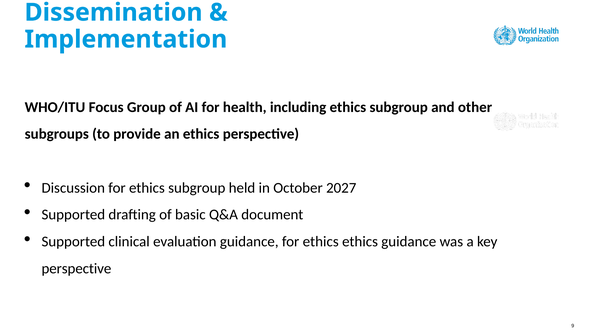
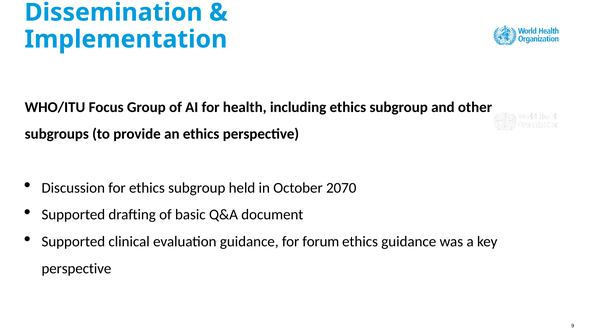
2027: 2027 -> 2070
guidance for ethics: ethics -> forum
